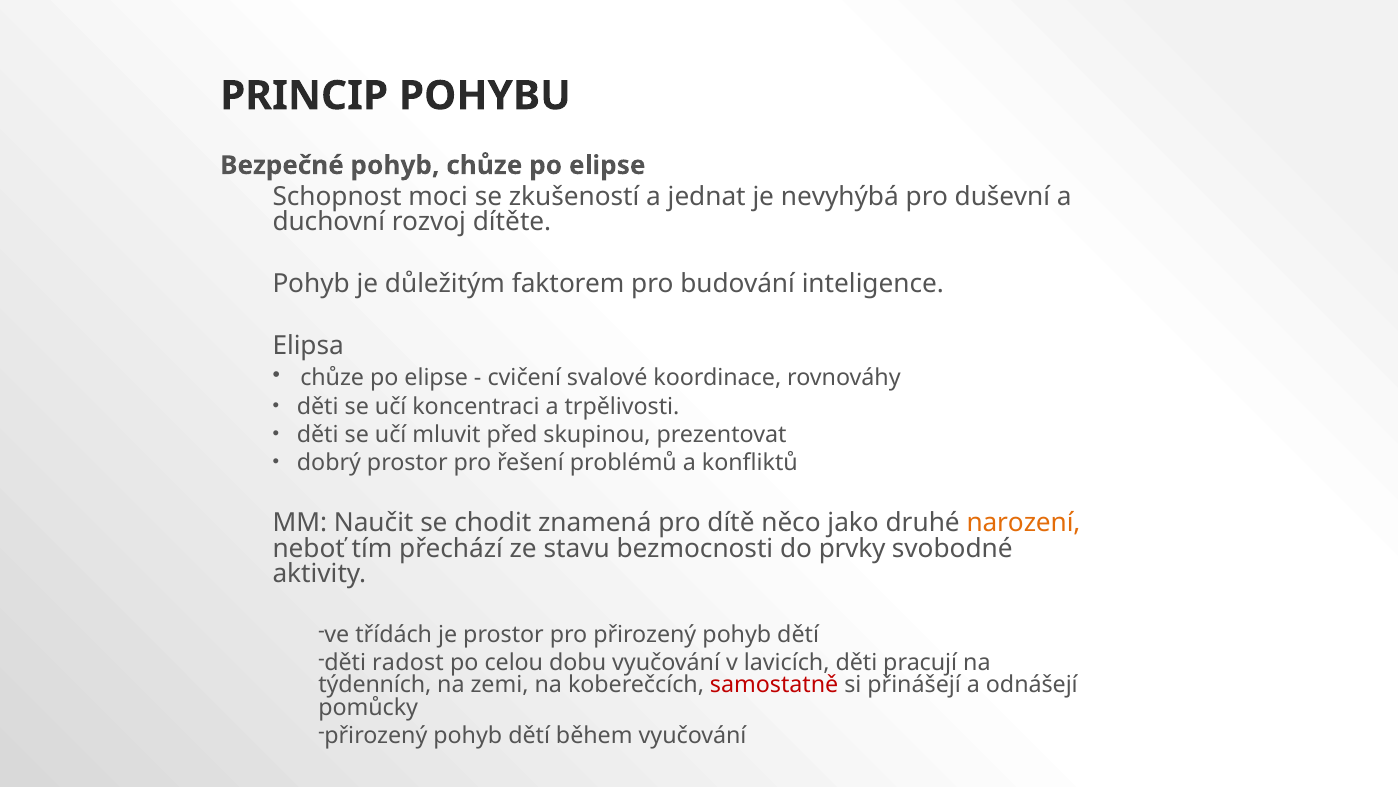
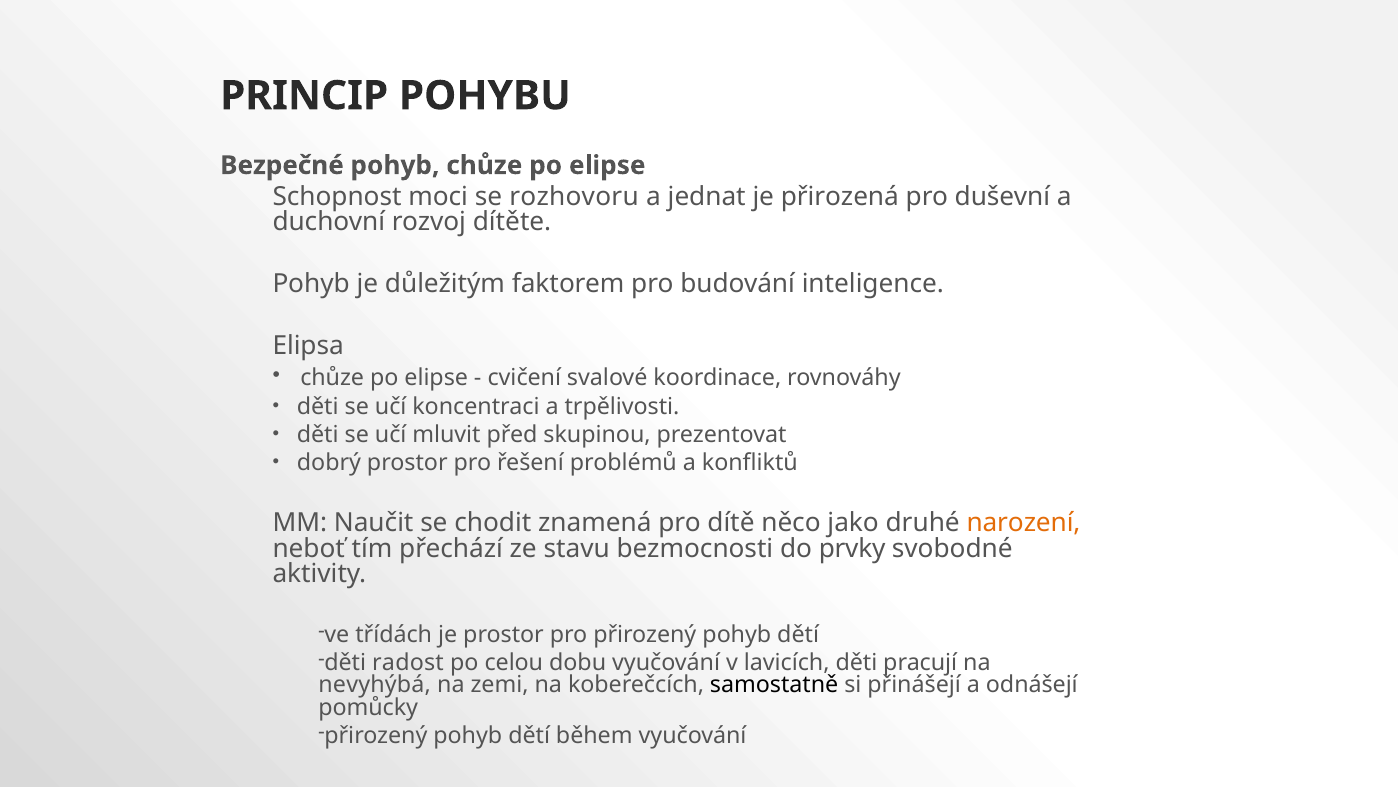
zkušeností: zkušeností -> rozhovoru
nevyhýbá: nevyhýbá -> přirozená
týdenních: týdenních -> nevyhýbá
samostatně colour: red -> black
